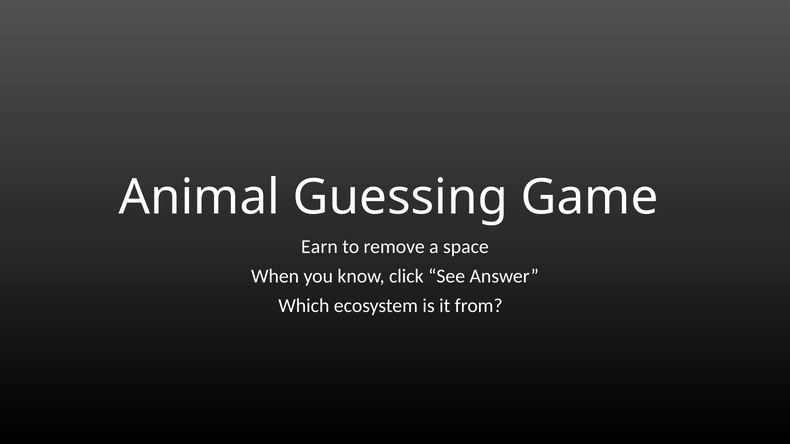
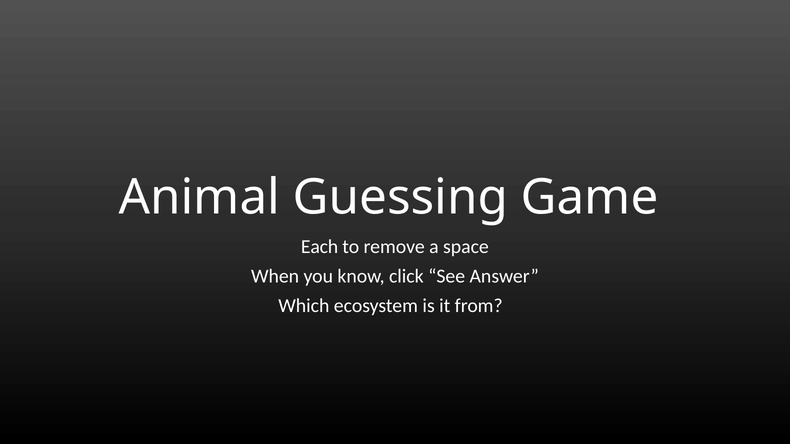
Earn: Earn -> Each
